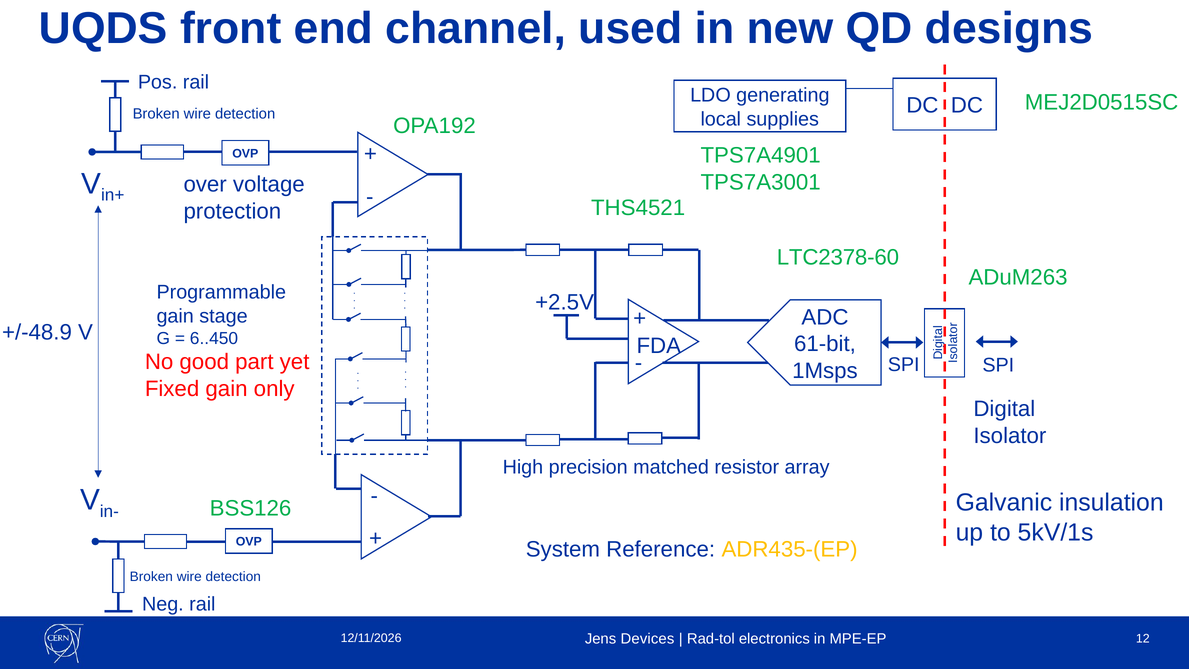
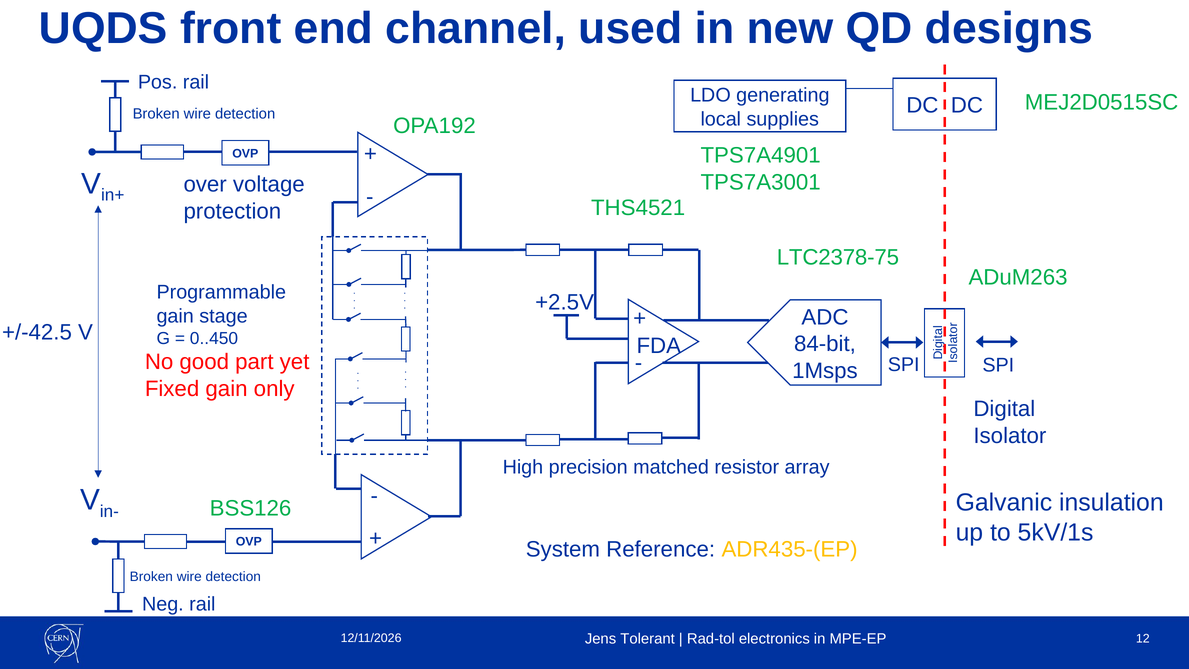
LTC2378-60: LTC2378-60 -> LTC2378-75
+/-48.9: +/-48.9 -> +/-42.5
6..450: 6..450 -> 0..450
61-bit: 61-bit -> 84-bit
Devices: Devices -> Tolerant
